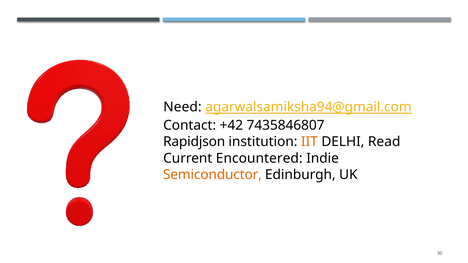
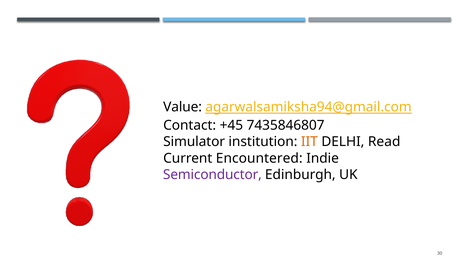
Need: Need -> Value
+42: +42 -> +45
Rapidjson: Rapidjson -> Simulator
Semiconductor colour: orange -> purple
